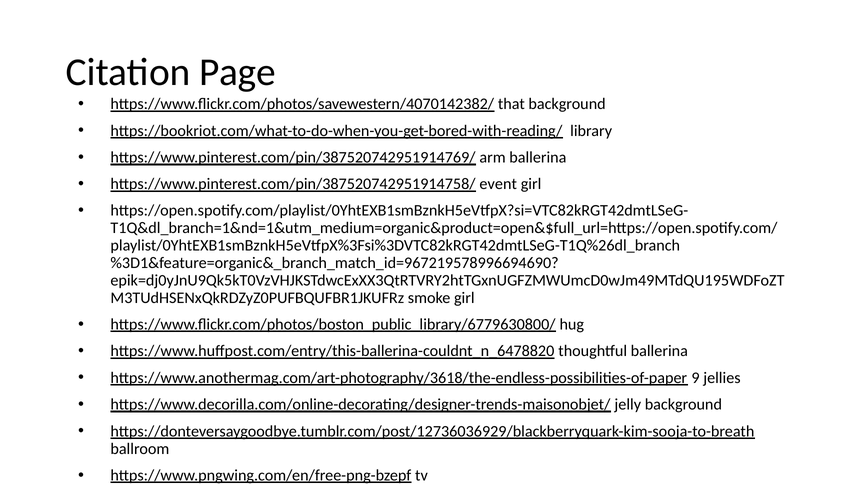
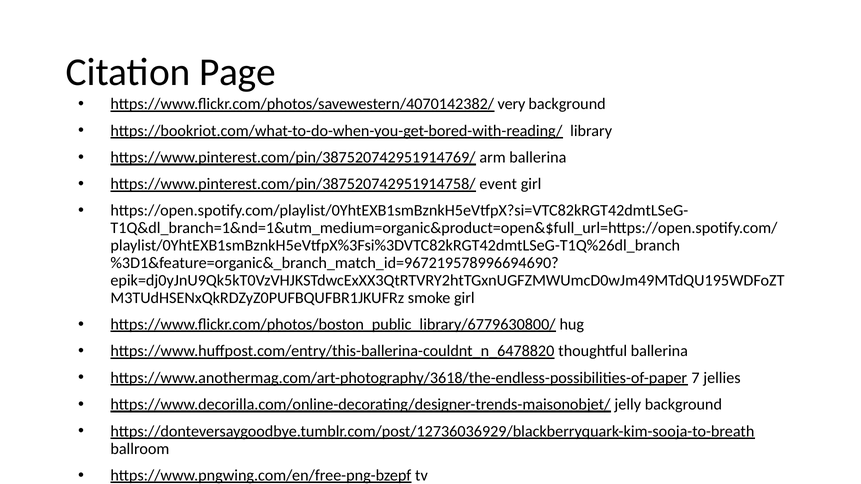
that: that -> very
9: 9 -> 7
